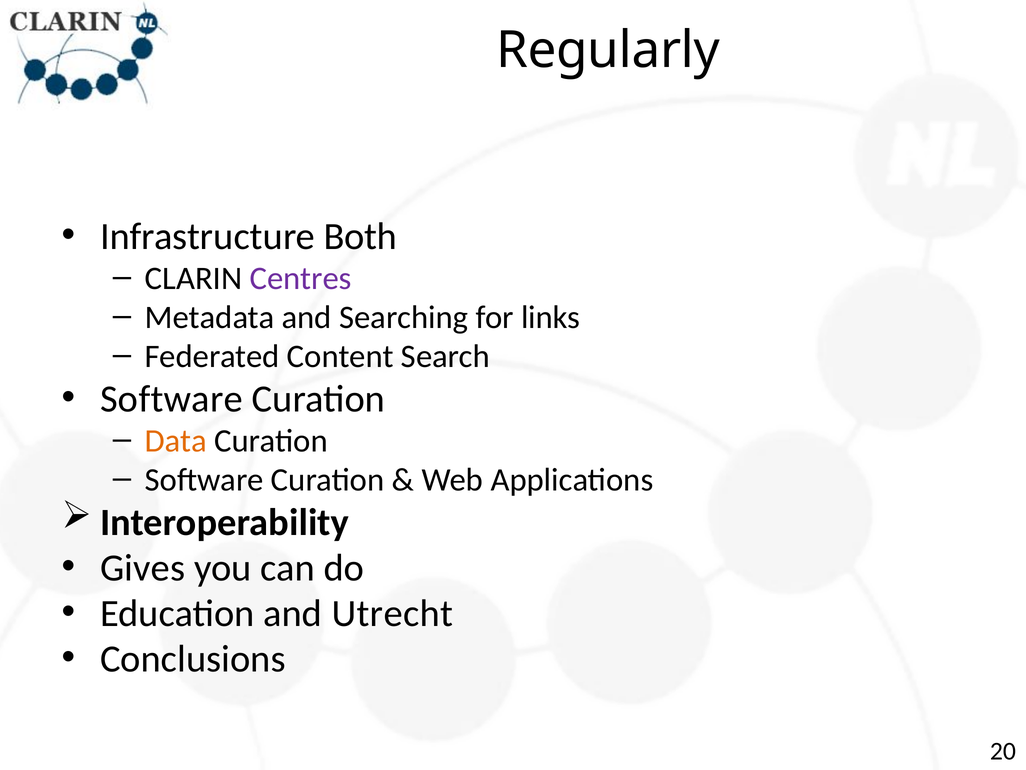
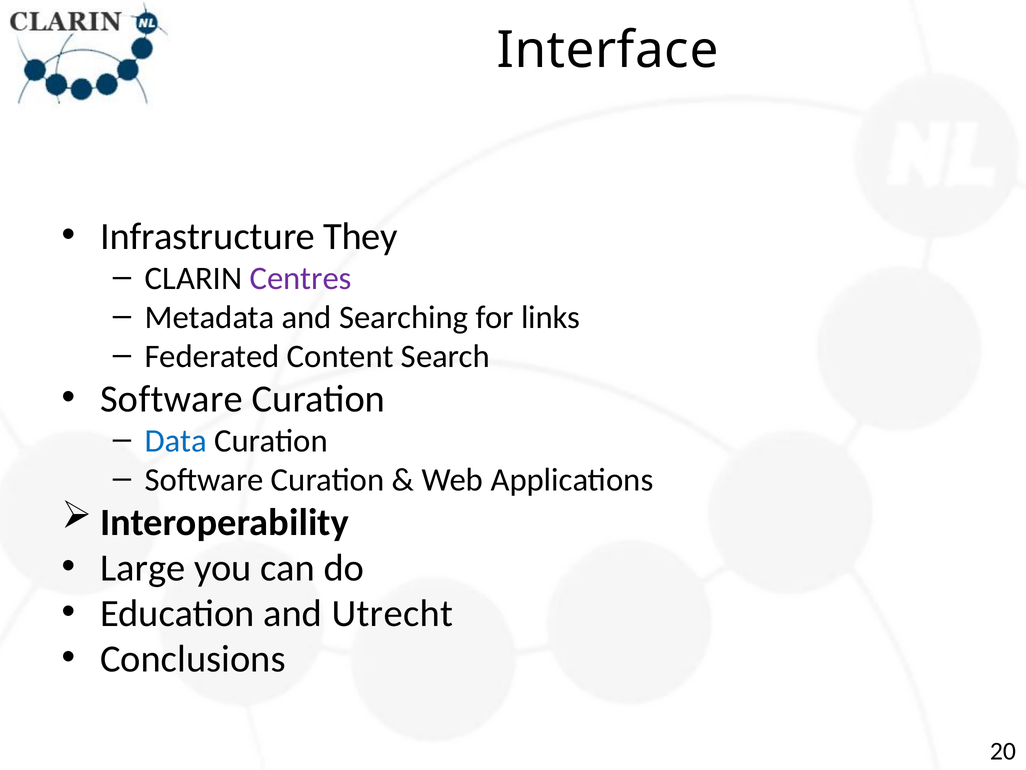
Regularly: Regularly -> Interface
Both: Both -> They
Data colour: orange -> blue
Gives: Gives -> Large
